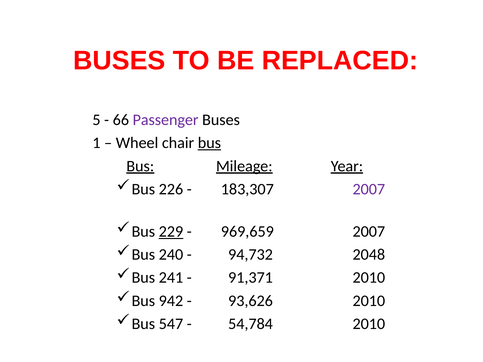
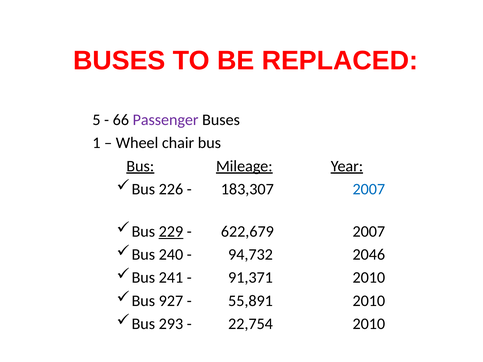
bus at (209, 143) underline: present -> none
2007 at (369, 189) colour: purple -> blue
969,659: 969,659 -> 622,679
2048: 2048 -> 2046
942: 942 -> 927
93,626: 93,626 -> 55,891
547: 547 -> 293
54,784: 54,784 -> 22,754
